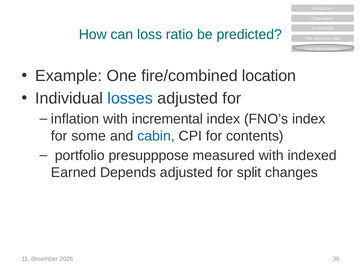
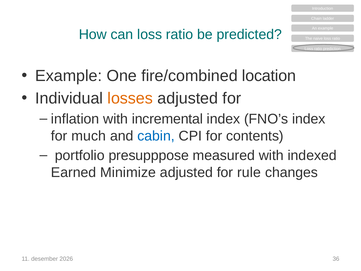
losses colour: blue -> orange
some: some -> much
Depends: Depends -> Minimize
split: split -> rule
